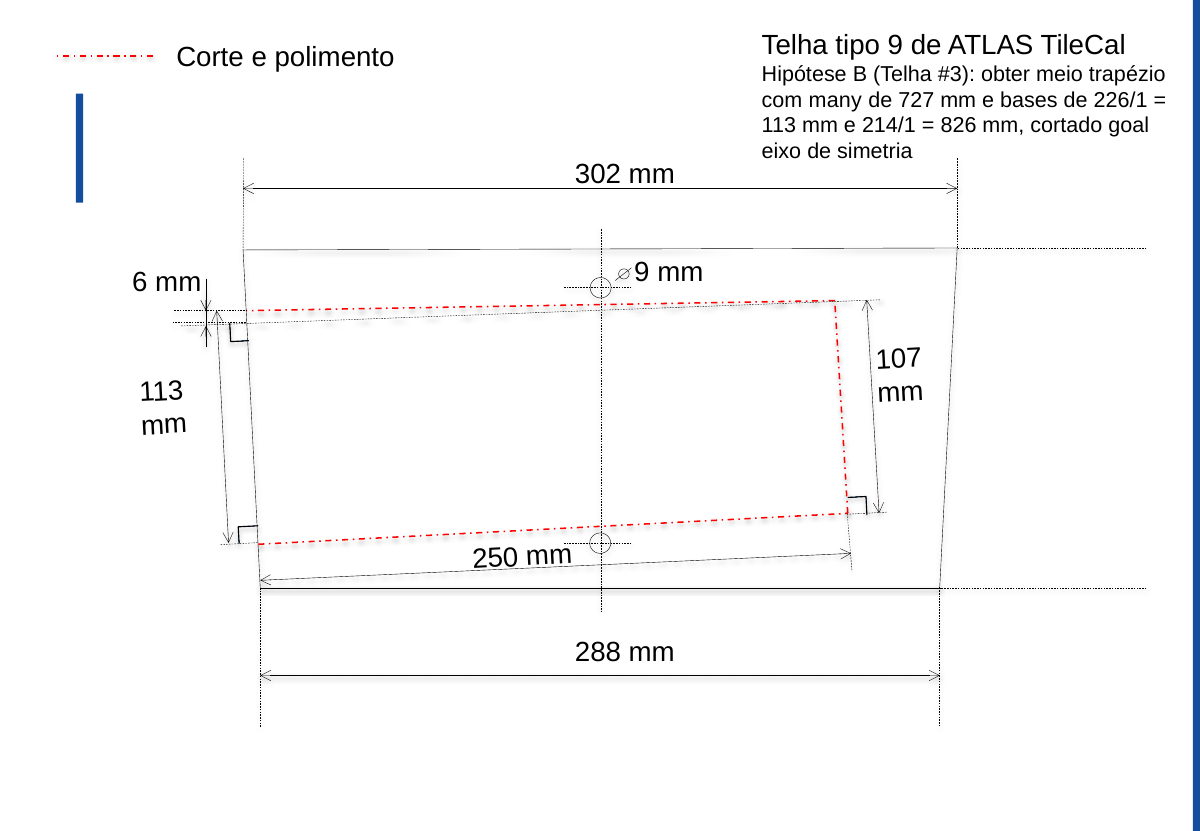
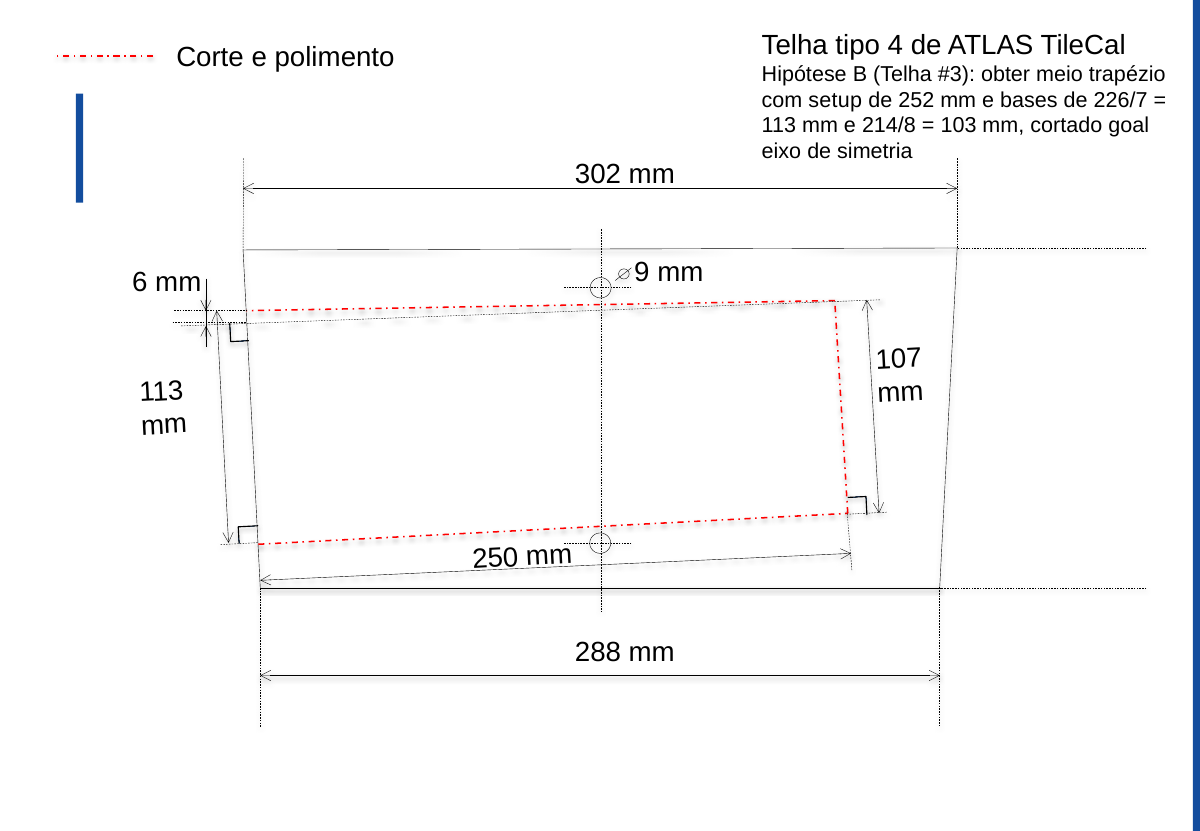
tipo 9: 9 -> 4
many: many -> setup
727: 727 -> 252
226/1: 226/1 -> 226/7
214/1: 214/1 -> 214/8
826: 826 -> 103
